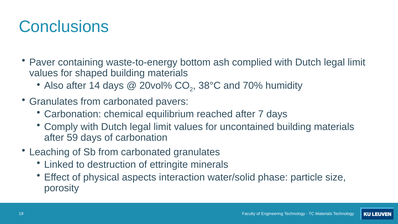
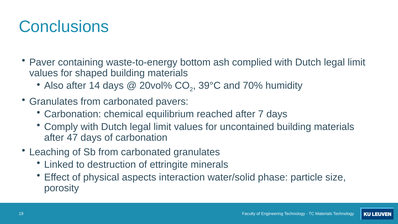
38°C: 38°C -> 39°C
59: 59 -> 47
